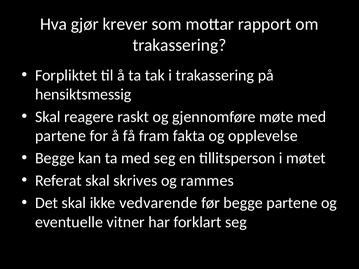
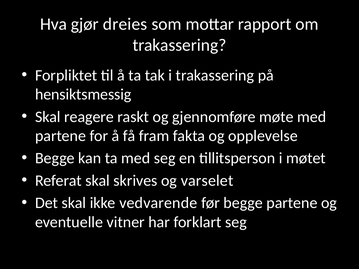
krever: krever -> dreies
rammes: rammes -> varselet
